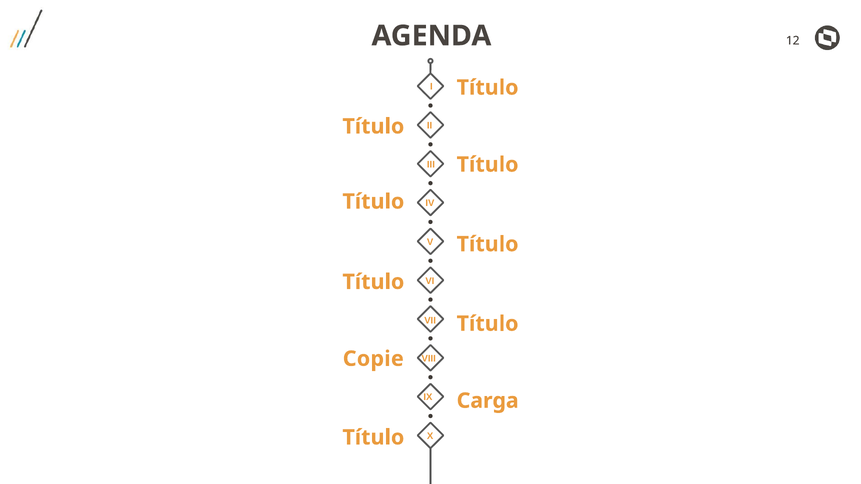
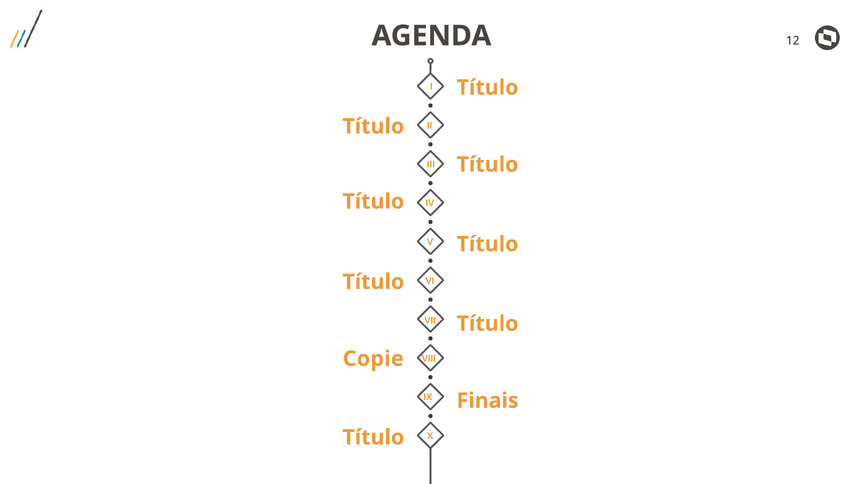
Carga: Carga -> Finais
